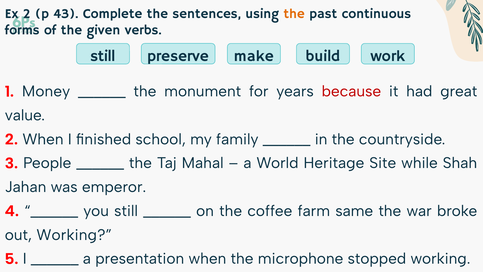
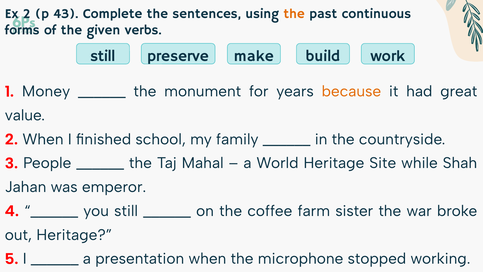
because colour: red -> orange
same: same -> sister
out Working: Working -> Heritage
